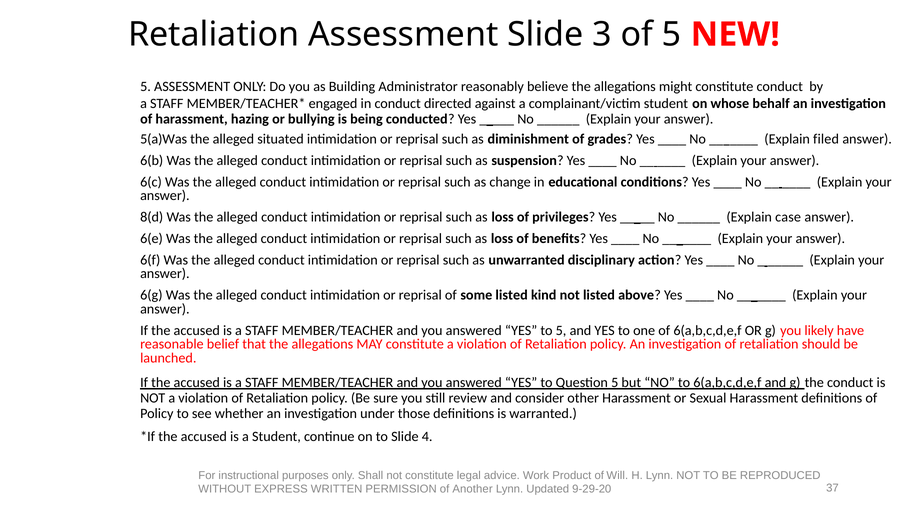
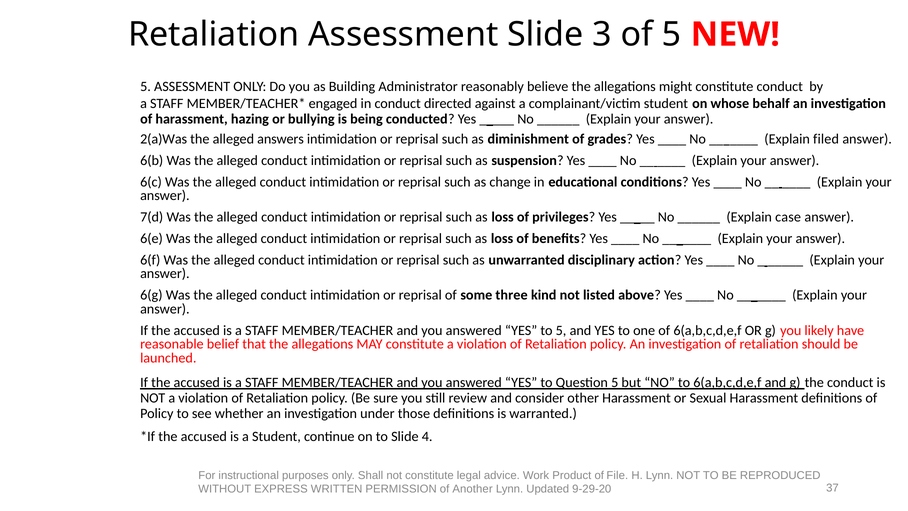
5(a)Was: 5(a)Was -> 2(a)Was
situated: situated -> answers
8(d: 8(d -> 7(d
some listed: listed -> three
Will: Will -> File
